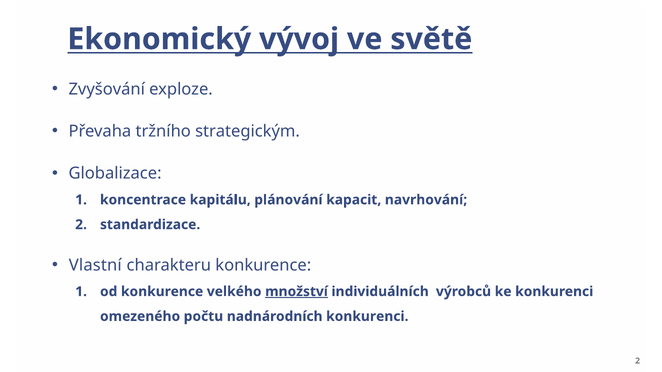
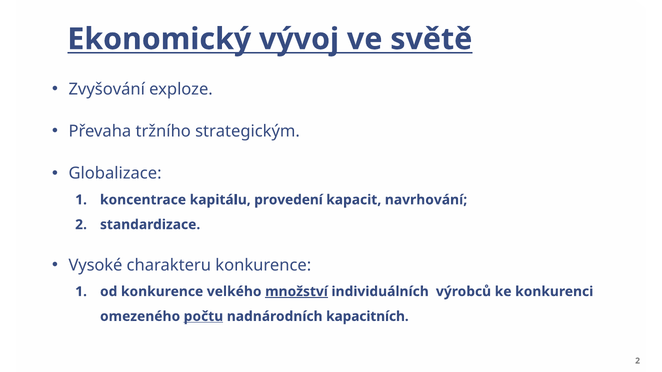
plánování: plánování -> provedení
Vlastní: Vlastní -> Vysoké
počtu underline: none -> present
nadnárodních konkurenci: konkurenci -> kapacitních
